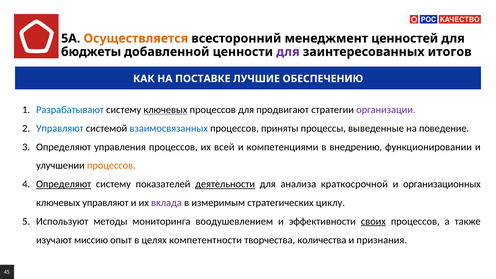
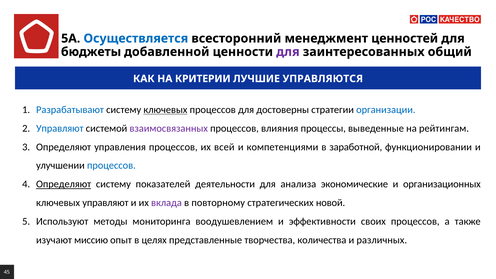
Осуществляется colour: orange -> blue
итогов: итогов -> общий
ПОСТАВКЕ: ПОСТАВКЕ -> КРИТЕРИИ
ОБЕСПЕЧЕНИЮ: ОБЕСПЕЧЕНИЮ -> УПРАВЛЯЮТСЯ
продвигают: продвигают -> достоверны
организации colour: purple -> blue
взаимосвязанных colour: blue -> purple
приняты: приняты -> влияния
поведение: поведение -> рейтингам
внедрению: внедрению -> заработной
процессов at (111, 166) colour: orange -> blue
деятельности underline: present -> none
краткосрочной: краткосрочной -> экономические
измеримым: измеримым -> повторному
циклу: циклу -> новой
своих underline: present -> none
компетентности: компетентности -> представленные
признания: признания -> различных
